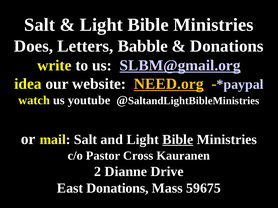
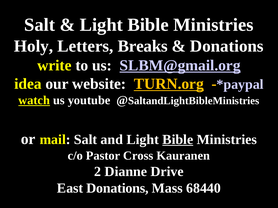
Does: Does -> Holy
Babble: Babble -> Breaks
NEED.org: NEED.org -> TURN.org
watch underline: none -> present
59675: 59675 -> 68440
